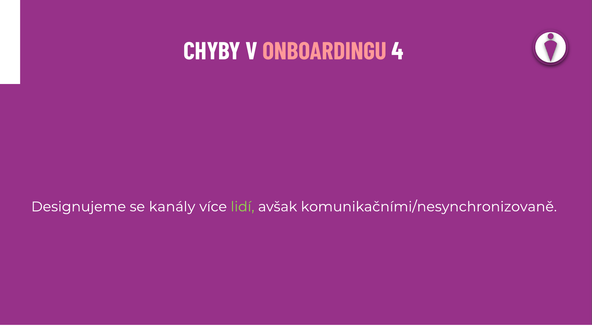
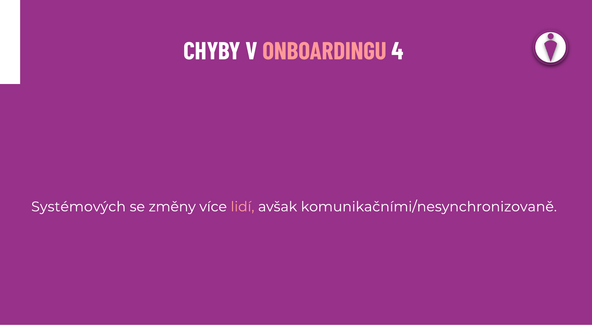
Designujeme: Designujeme -> Systémových
kanály: kanály -> změny
lidí colour: light green -> pink
